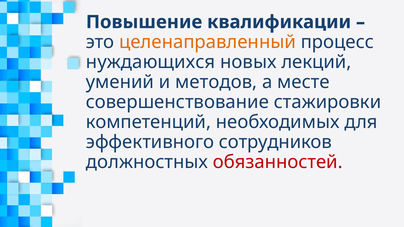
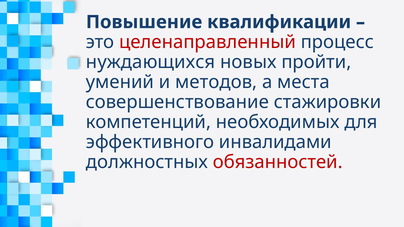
целенаправленный colour: orange -> red
лекций: лекций -> пройти
месте: месте -> места
сотрудников: сотрудников -> инвалидами
